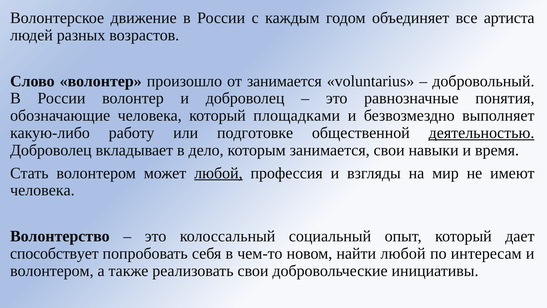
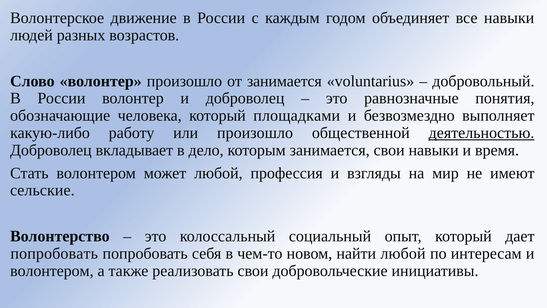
все артиста: артиста -> навыки
или подготовке: подготовке -> произошло
любой at (218, 173) underline: present -> none
человека at (42, 190): человека -> сельские
способствует at (54, 253): способствует -> попробовать
